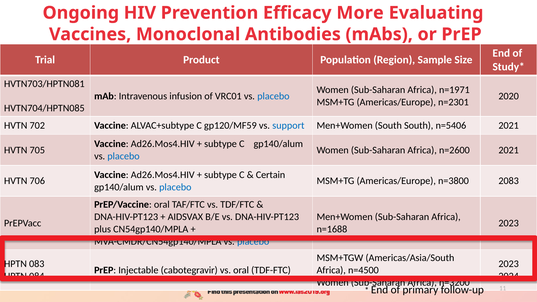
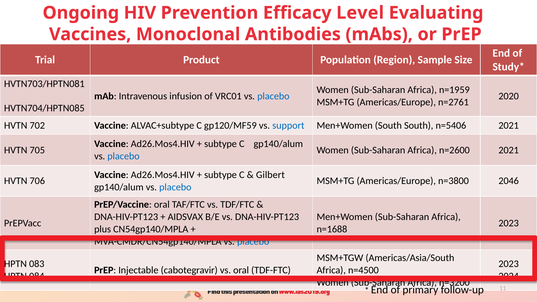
More: More -> Level
n=1971: n=1971 -> n=1959
n=2301: n=2301 -> n=2761
Certain: Certain -> Gilbert
2083: 2083 -> 2046
